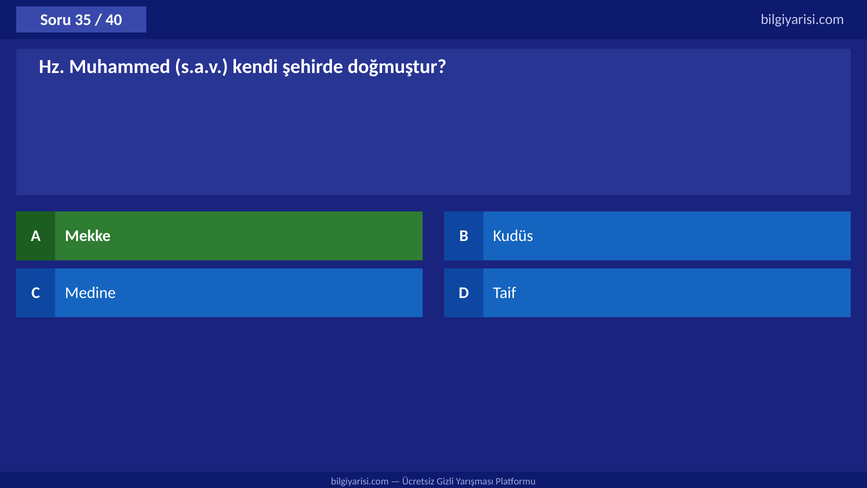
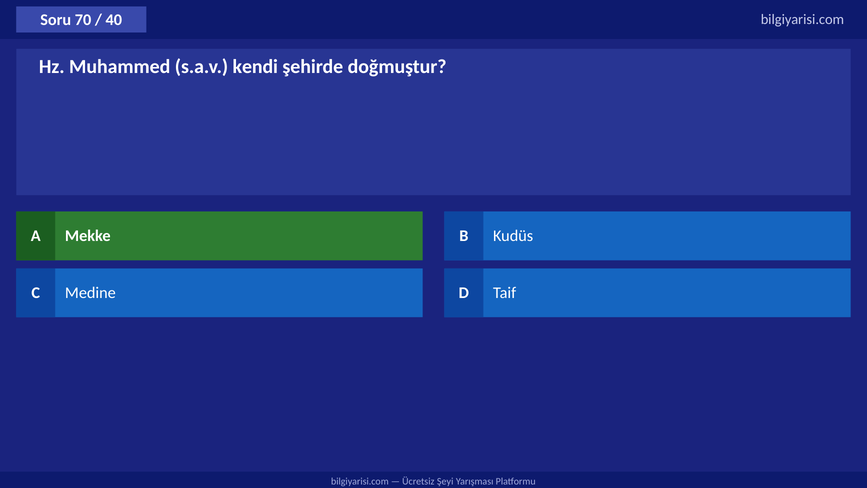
35: 35 -> 70
Gizli: Gizli -> Şeyi
